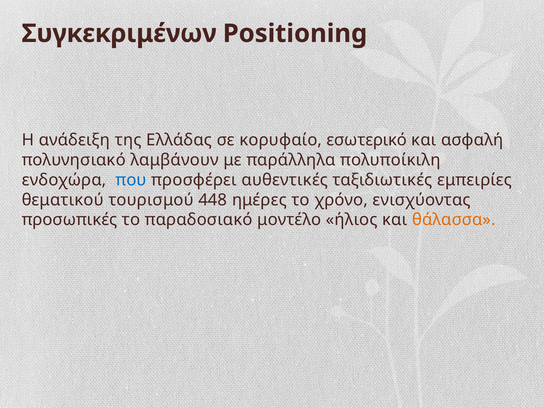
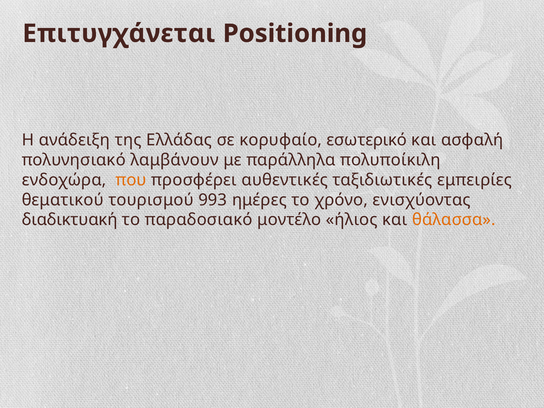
Συγκεκριμένων: Συγκεκριμένων -> Επιτυγχάνεται
που colour: blue -> orange
448: 448 -> 993
προσωπικές: προσωπικές -> διαδικτυακή
